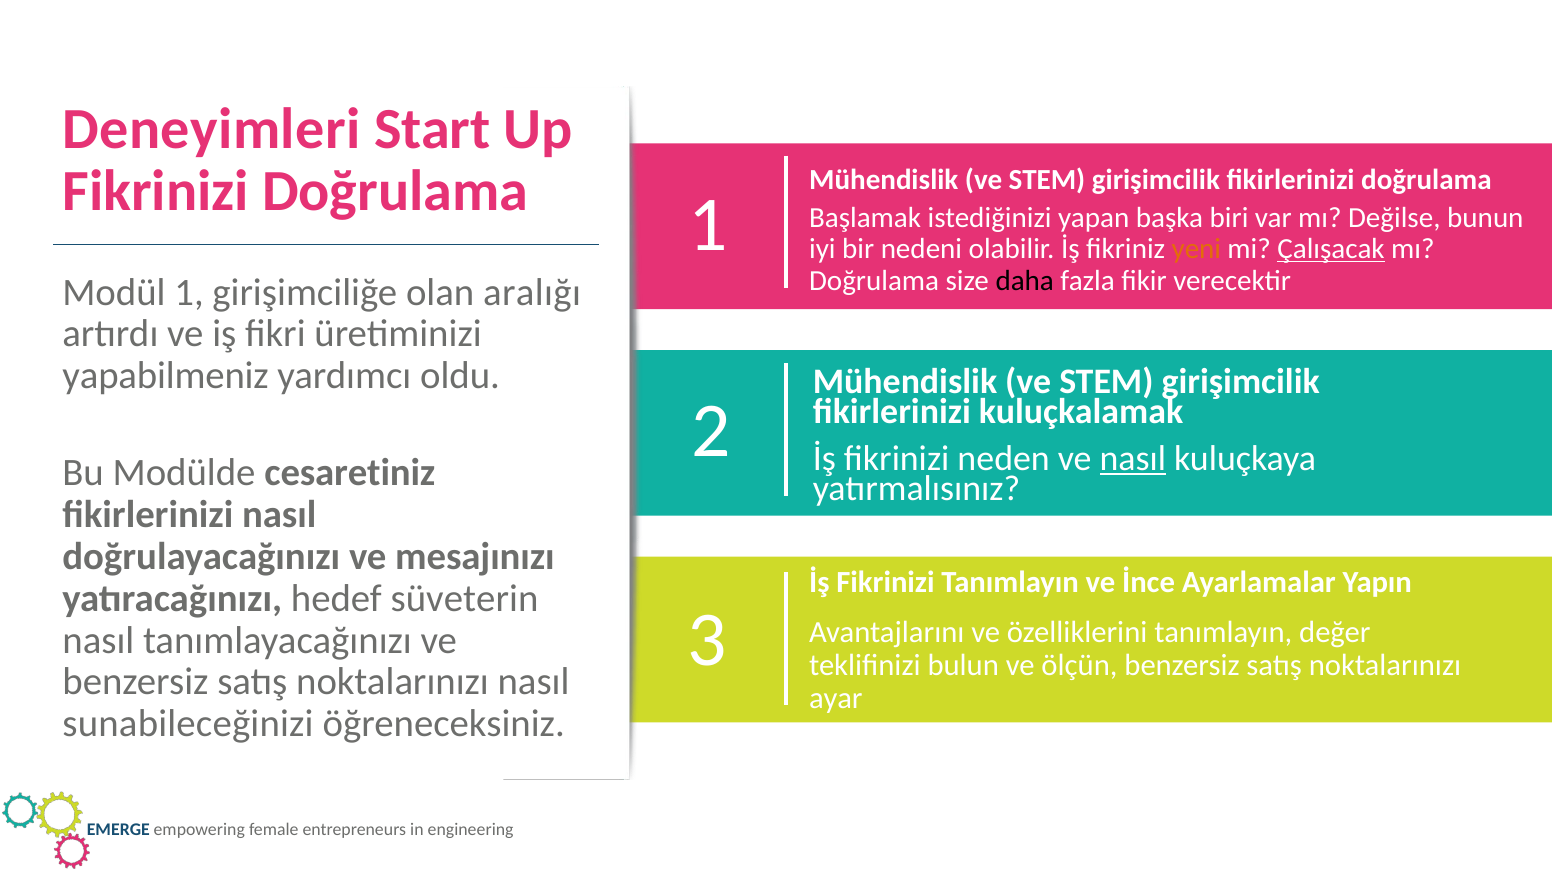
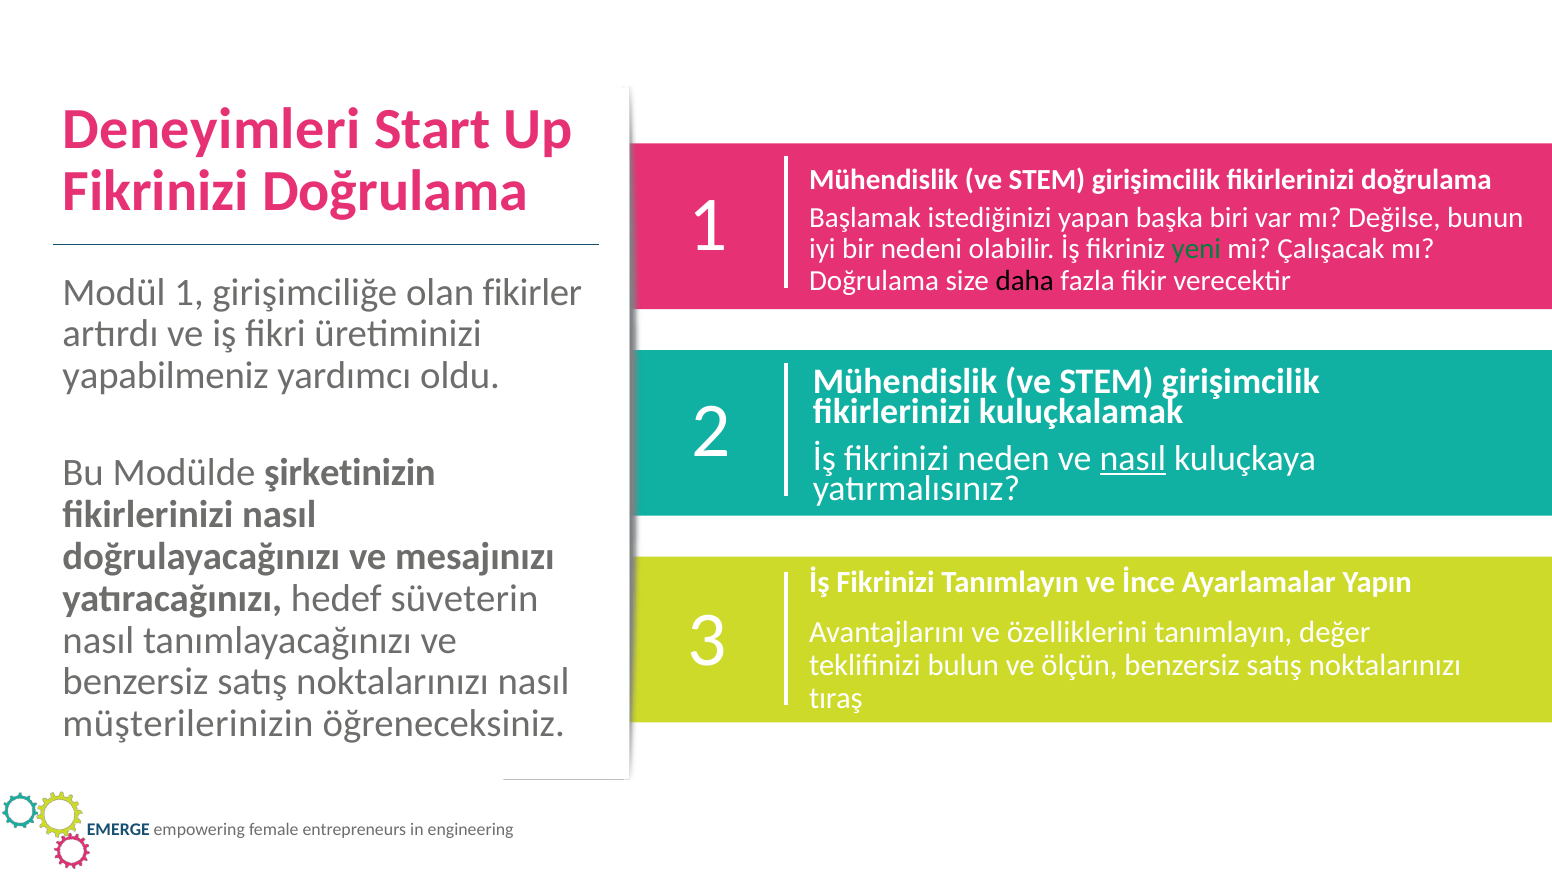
yeni colour: orange -> green
Çalışacak underline: present -> none
aralığı: aralığı -> fikirler
cesaretiniz: cesaretiniz -> şirketinizin
ayar: ayar -> tıraş
sunabileceğinizi: sunabileceğinizi -> müşterilerinizin
